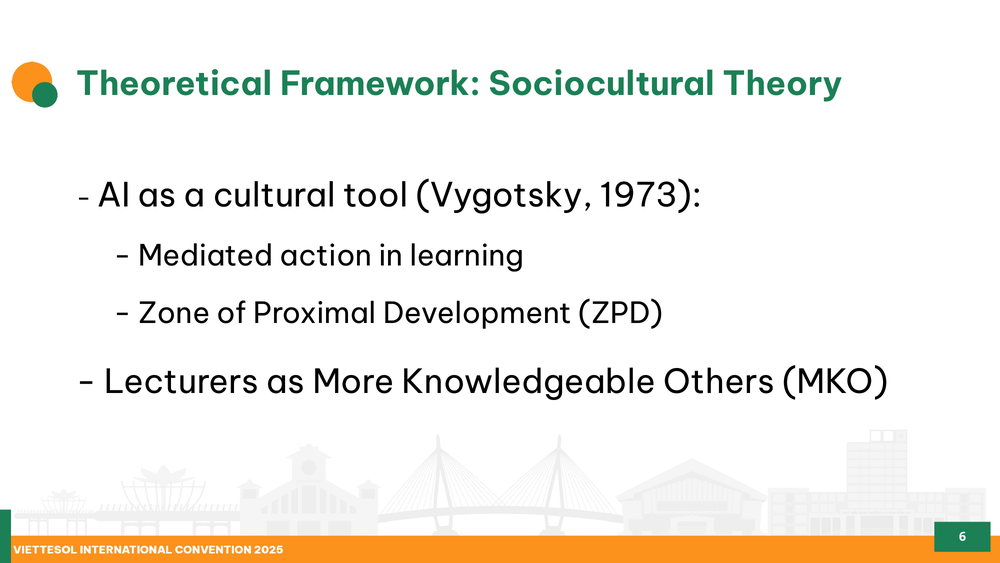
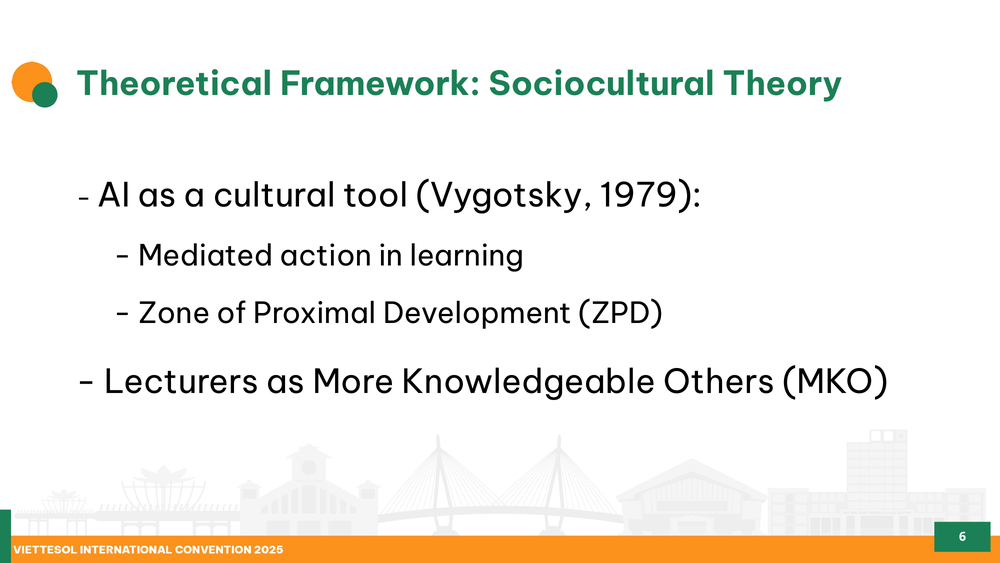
1973: 1973 -> 1979
